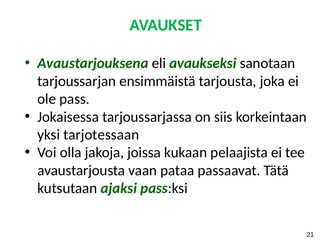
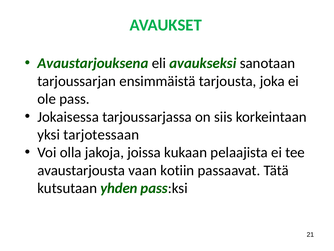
pataa: pataa -> kotiin
ajaksi: ajaksi -> yhden
